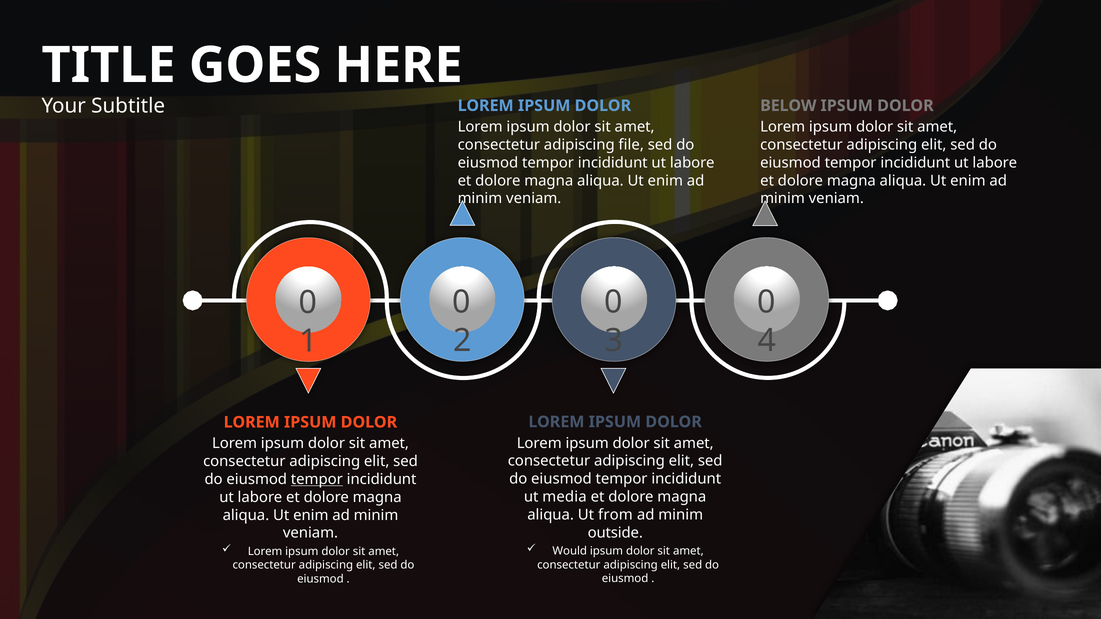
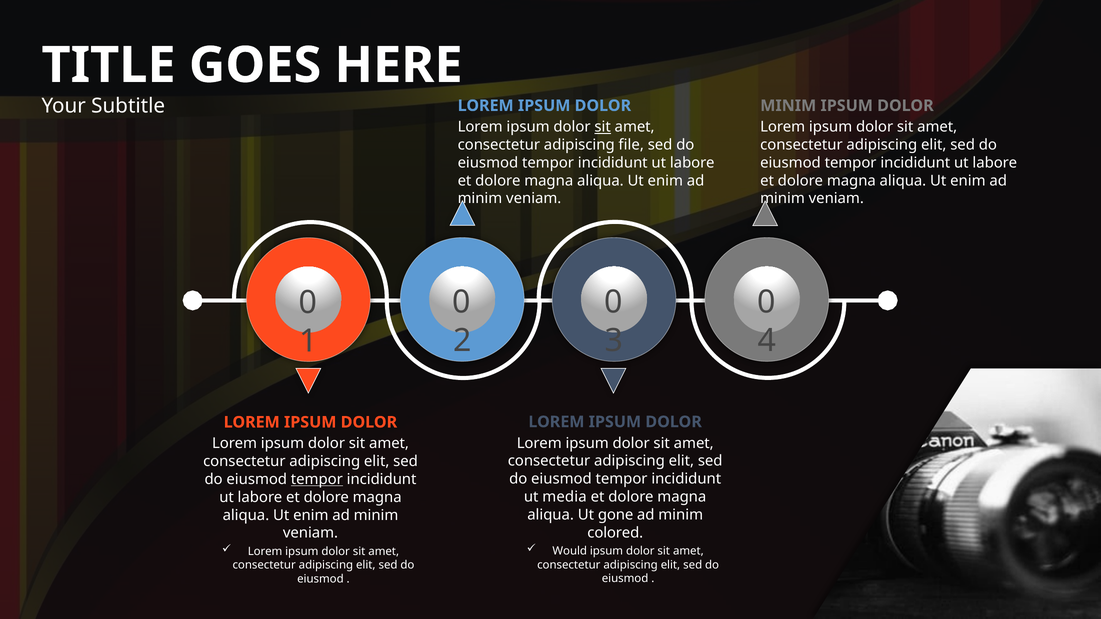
BELOW at (788, 106): BELOW -> MINIM
sit at (603, 127) underline: none -> present
from: from -> gone
outside: outside -> colored
